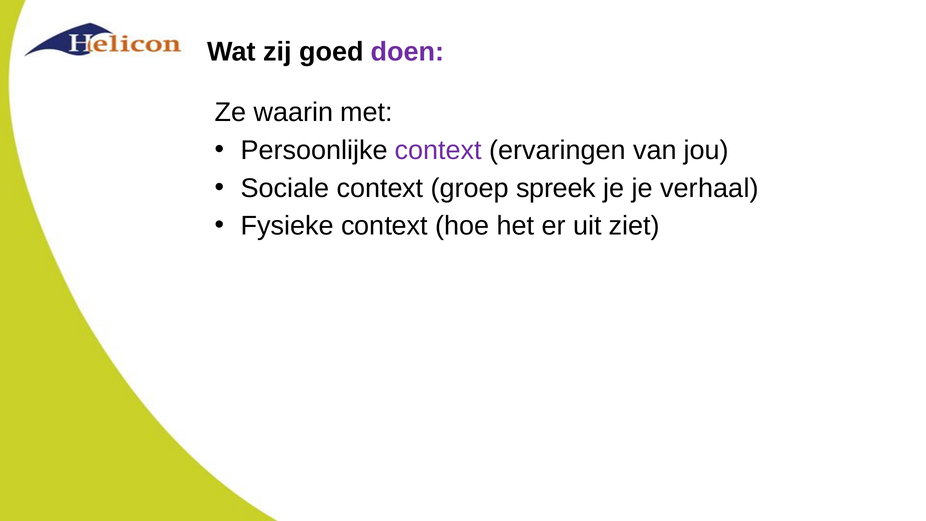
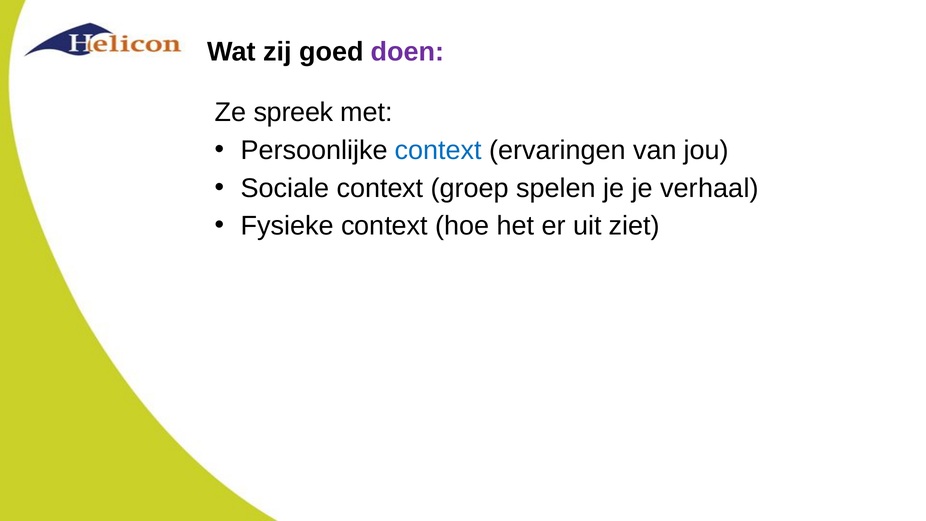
waarin: waarin -> spreek
context at (438, 150) colour: purple -> blue
spreek: spreek -> spelen
